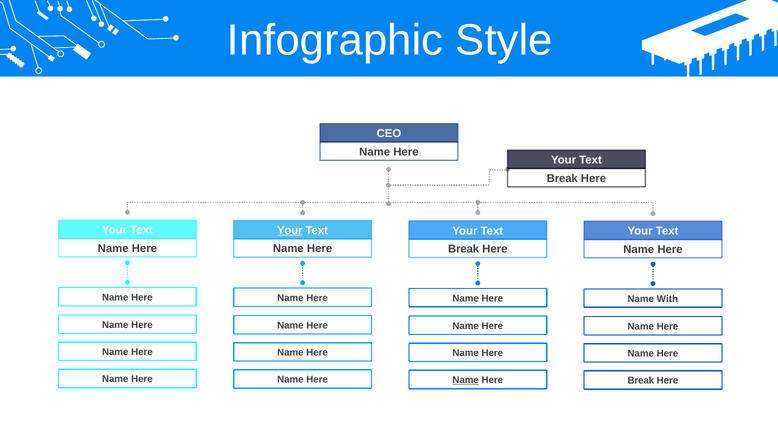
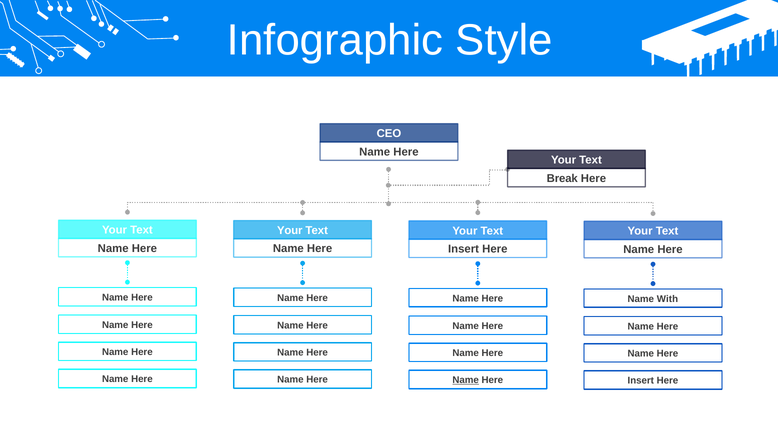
Your at (290, 230) underline: present -> none
Break at (464, 249): Break -> Insert
Break at (641, 380): Break -> Insert
